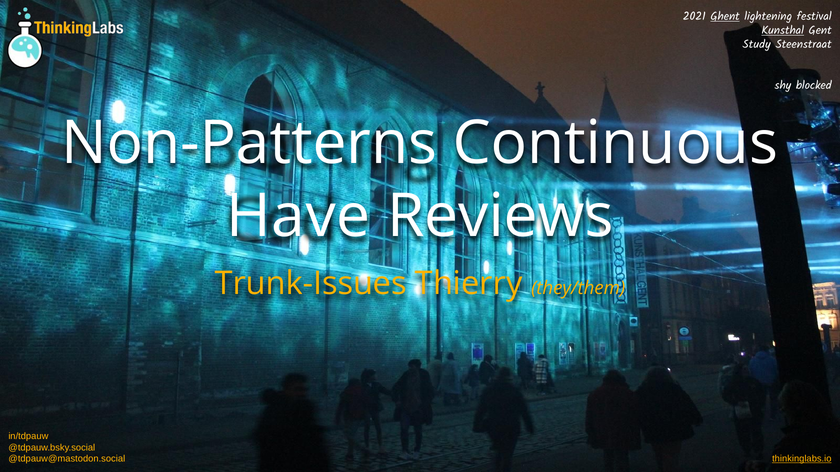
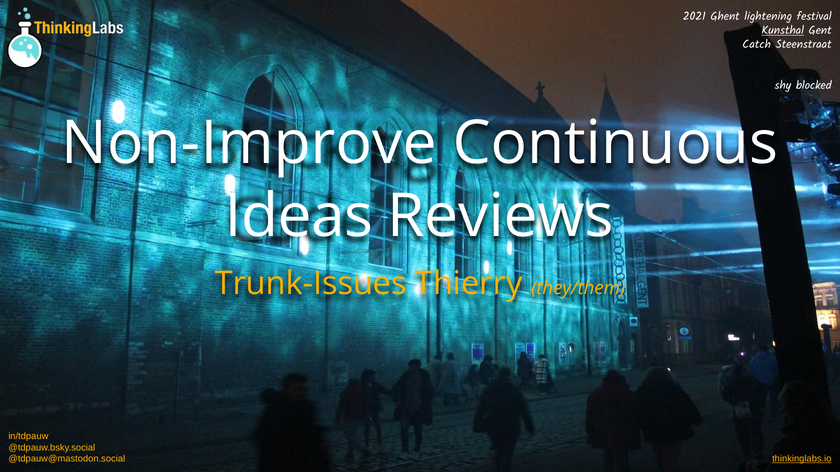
Ghent underline: present -> none
Study: Study -> Catch
Non-Patterns: Non-Patterns -> Non-Improve
Have: Have -> Ideas
